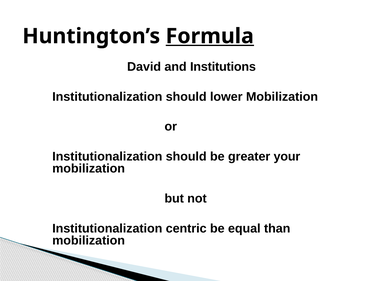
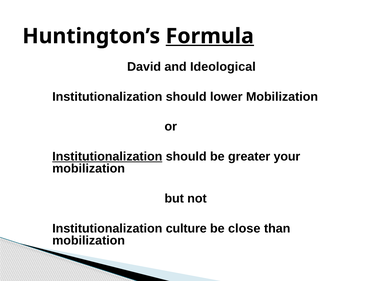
Institutions: Institutions -> Ideological
Institutionalization at (107, 156) underline: none -> present
centric: centric -> culture
equal: equal -> close
